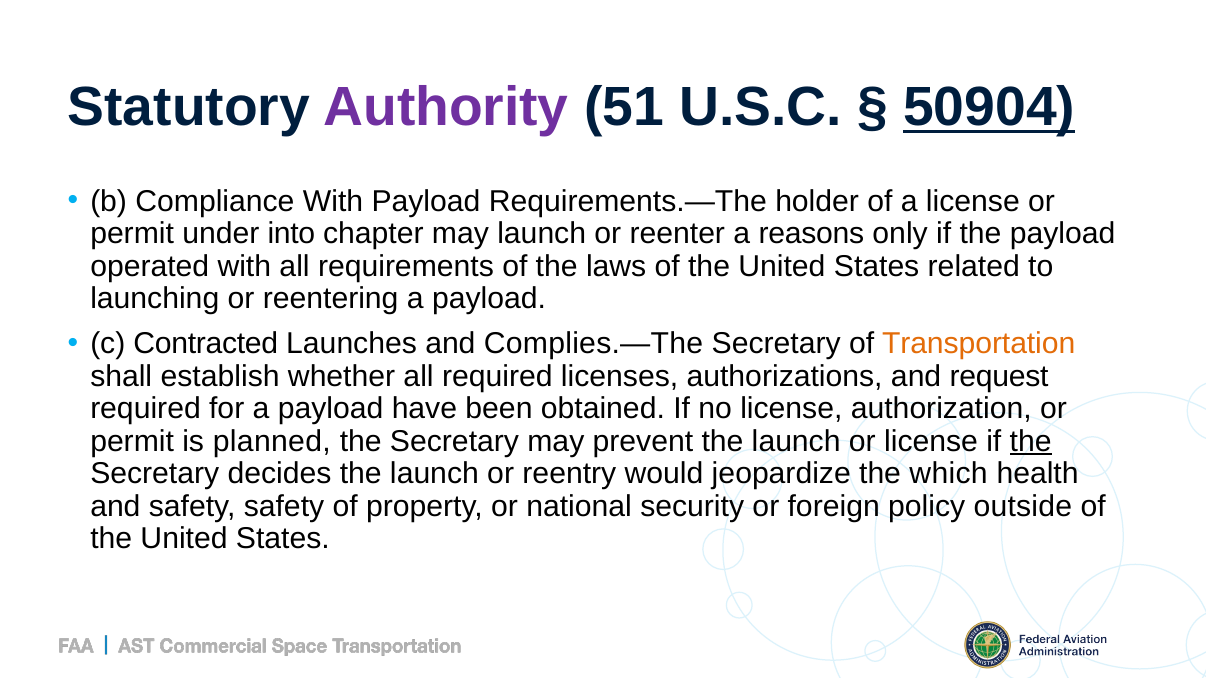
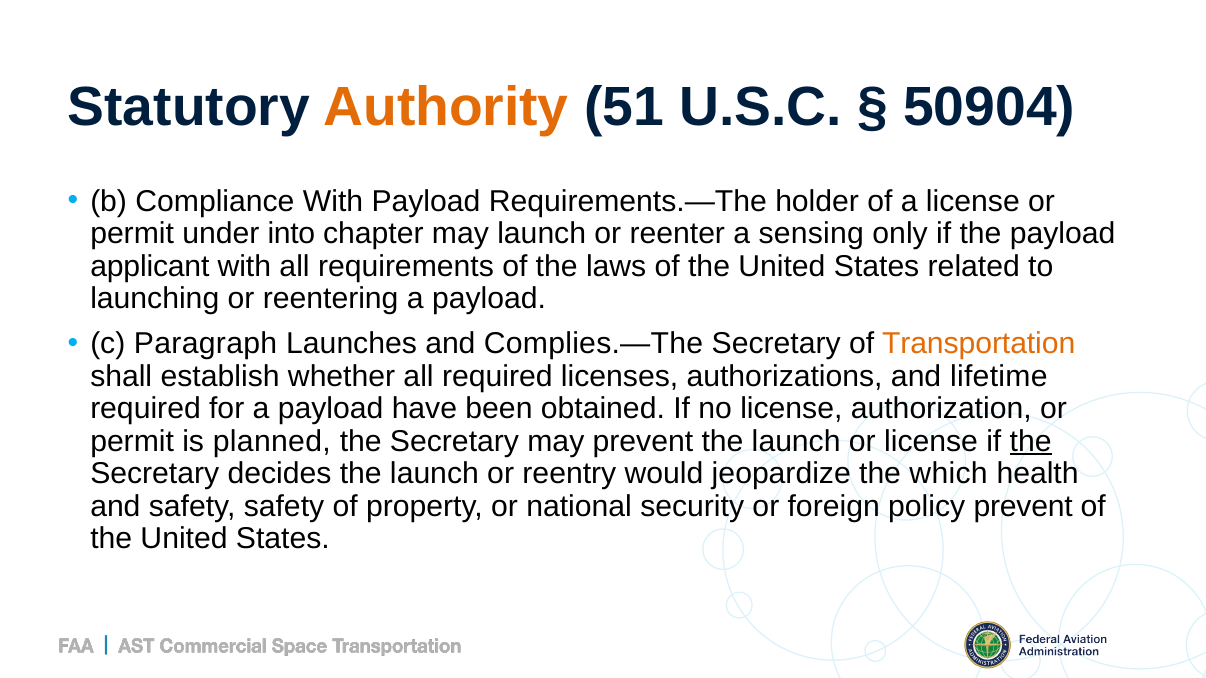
Authority colour: purple -> orange
50904 underline: present -> none
reasons: reasons -> sensing
operated: operated -> applicant
Contracted: Contracted -> Paragraph
request: request -> lifetime
policy outside: outside -> prevent
